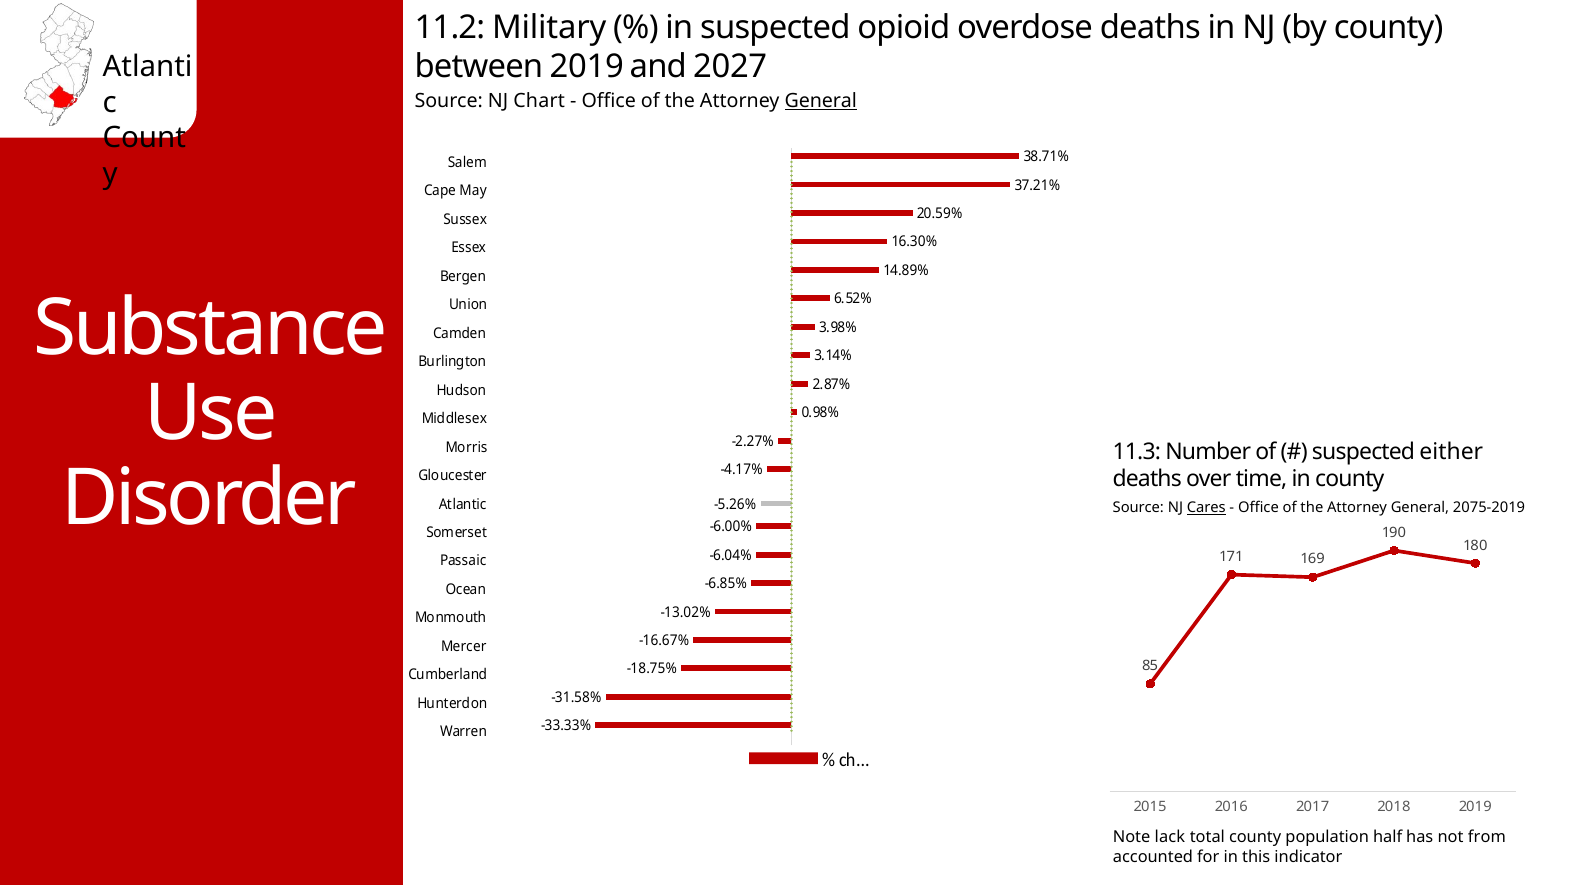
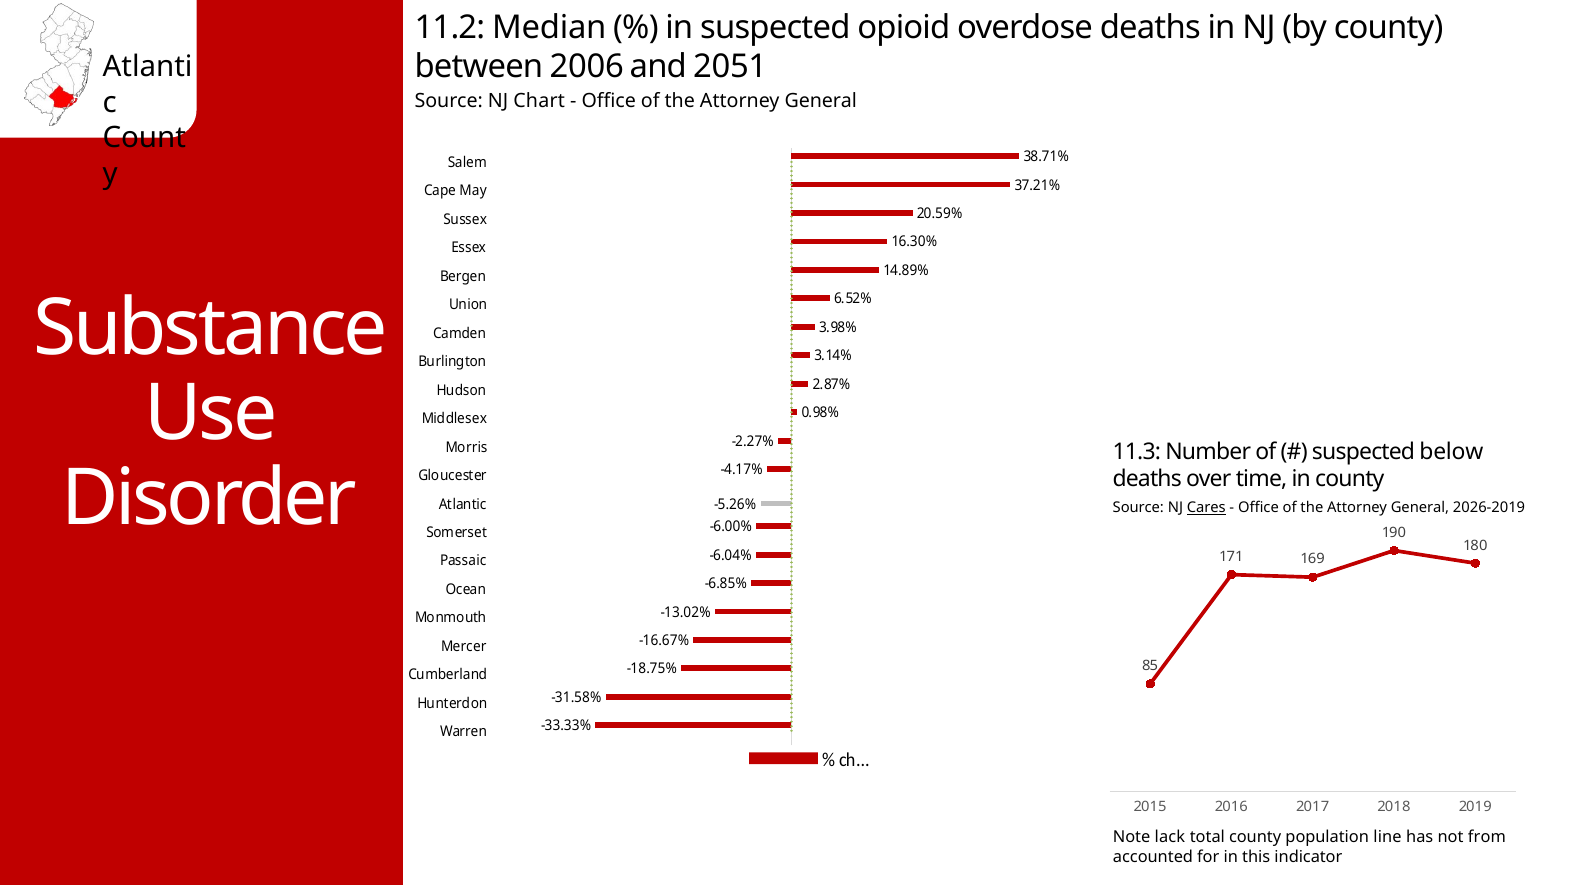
Military: Military -> Median
between 2019: 2019 -> 2006
2027: 2027 -> 2051
General at (821, 101) underline: present -> none
either: either -> below
2075-2019: 2075-2019 -> 2026-2019
half: half -> line
